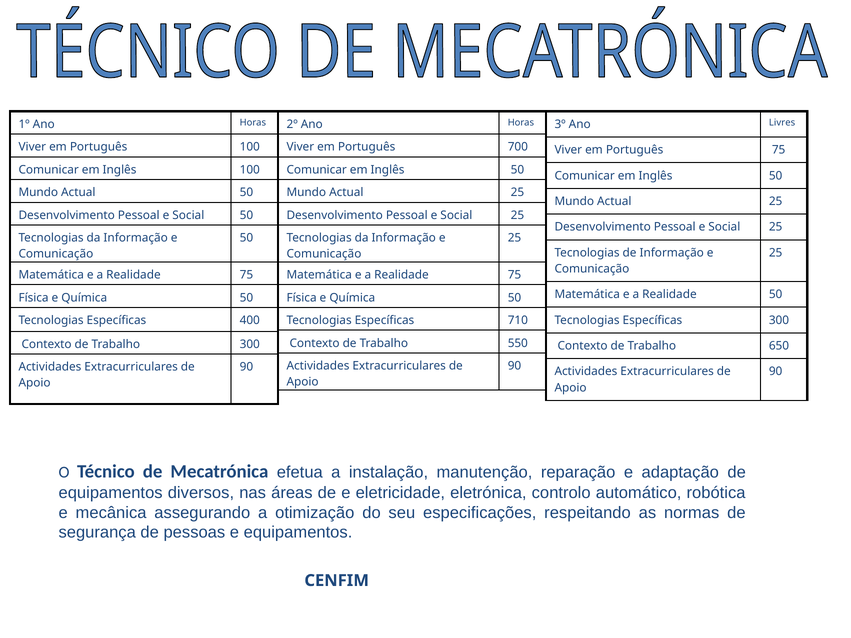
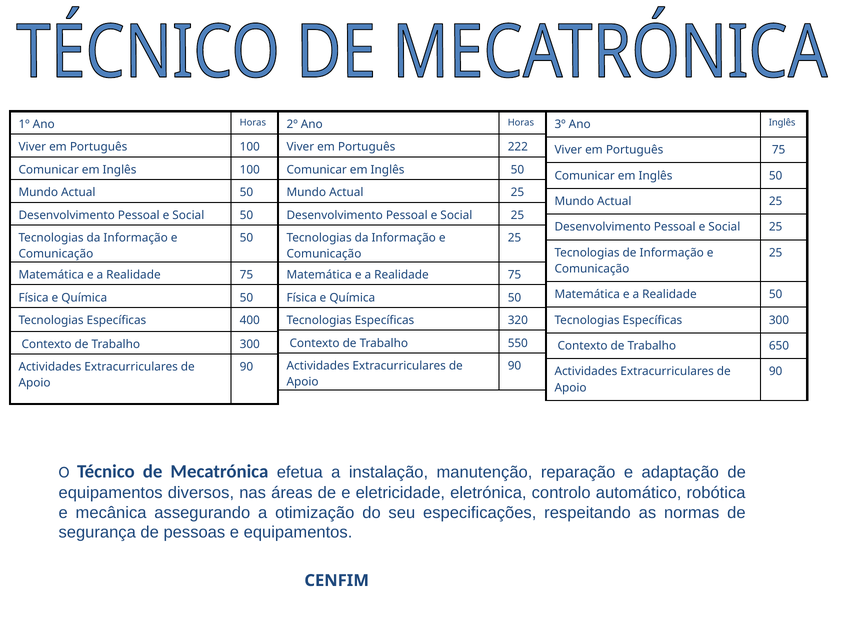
Ano Livres: Livres -> Inglês
700: 700 -> 222
710: 710 -> 320
